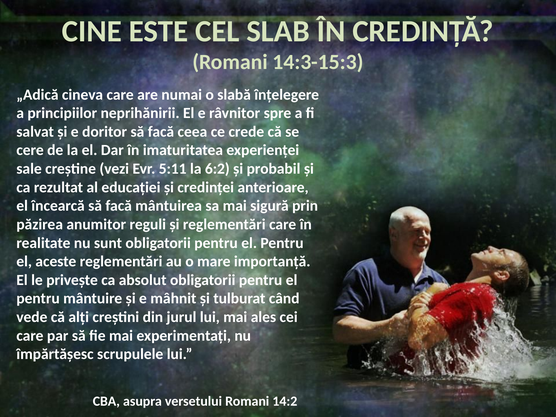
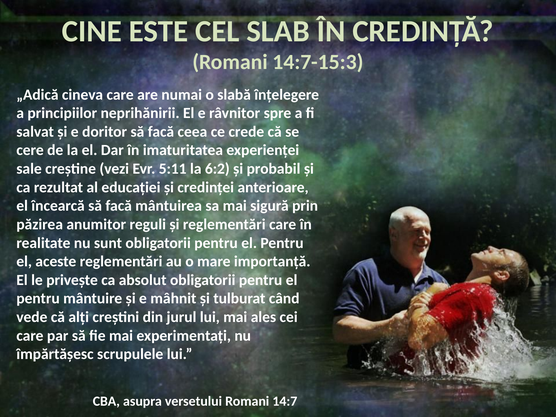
14:3-15:3: 14:3-15:3 -> 14:7-15:3
14:2: 14:2 -> 14:7
